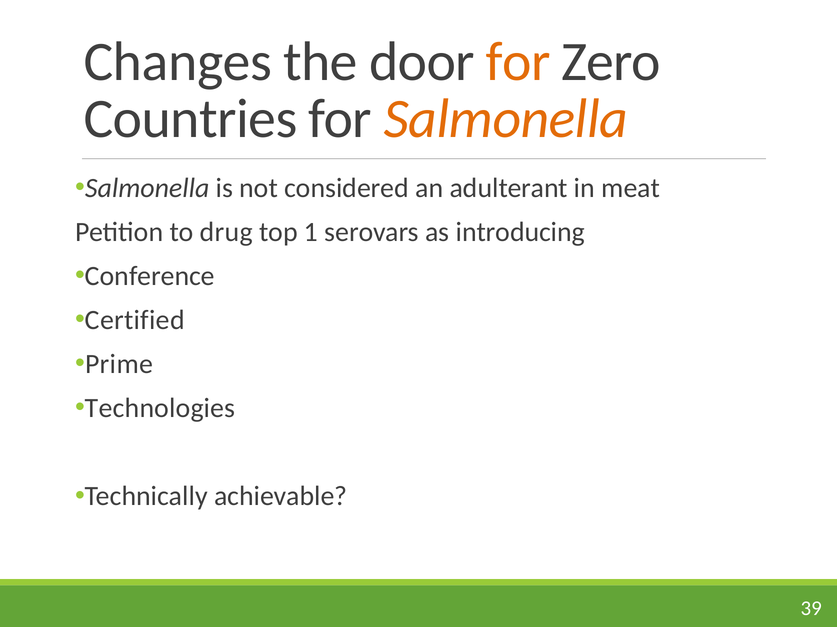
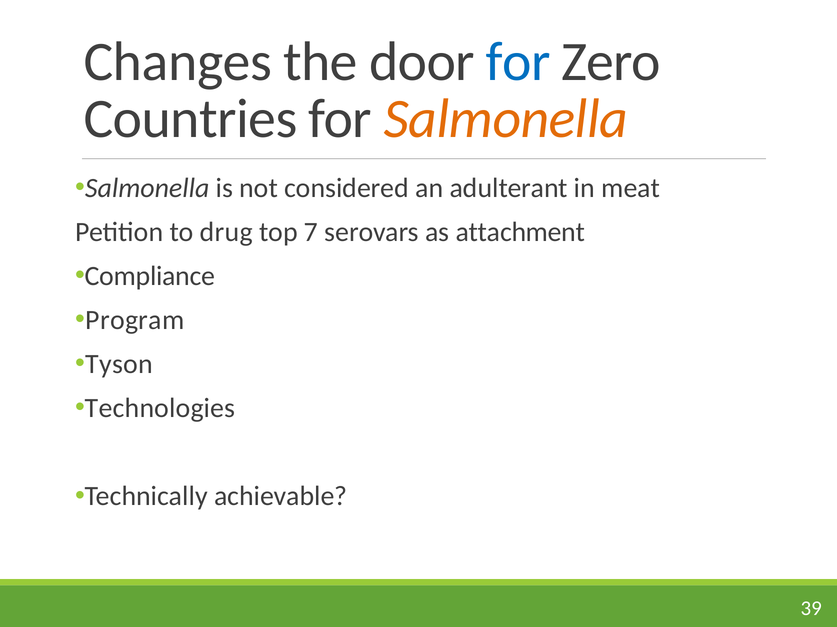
for at (518, 62) colour: orange -> blue
1: 1 -> 7
introducing: introducing -> attachment
Conference: Conference -> Compliance
Certified: Certified -> Program
Prime: Prime -> Tyson
